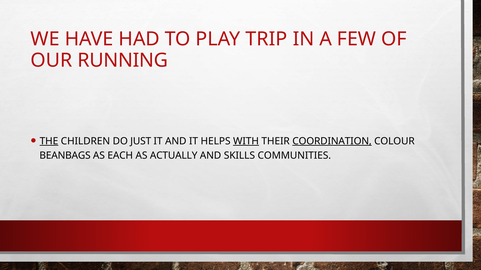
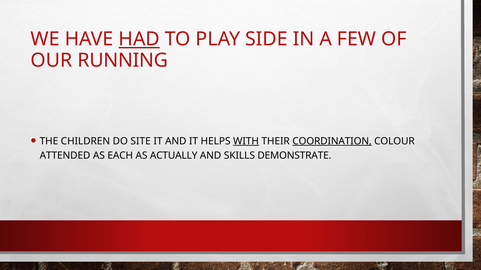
HAD underline: none -> present
TRIP: TRIP -> SIDE
THE underline: present -> none
JUST: JUST -> SITE
BEANBAGS: BEANBAGS -> ATTENDED
COMMUNITIES: COMMUNITIES -> DEMONSTRATE
